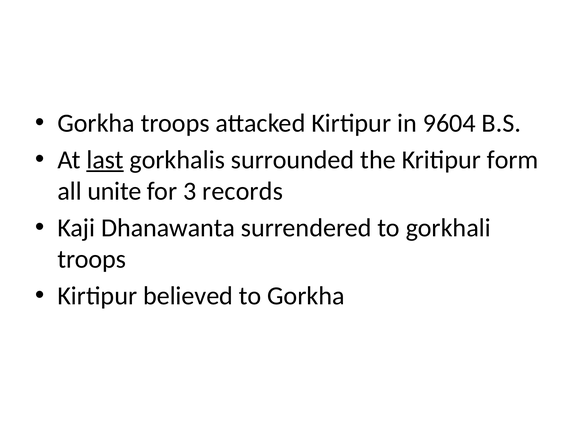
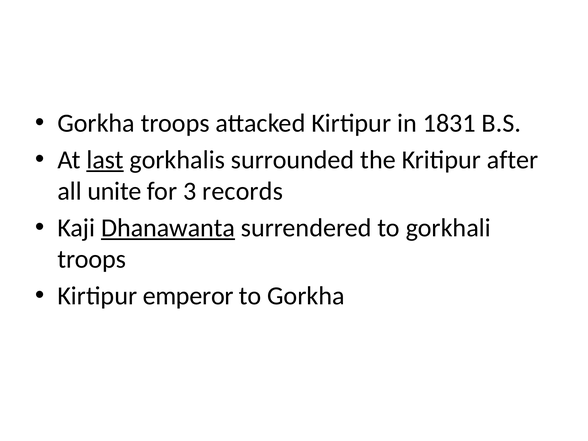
9604: 9604 -> 1831
form: form -> after
Dhanawanta underline: none -> present
believed: believed -> emperor
